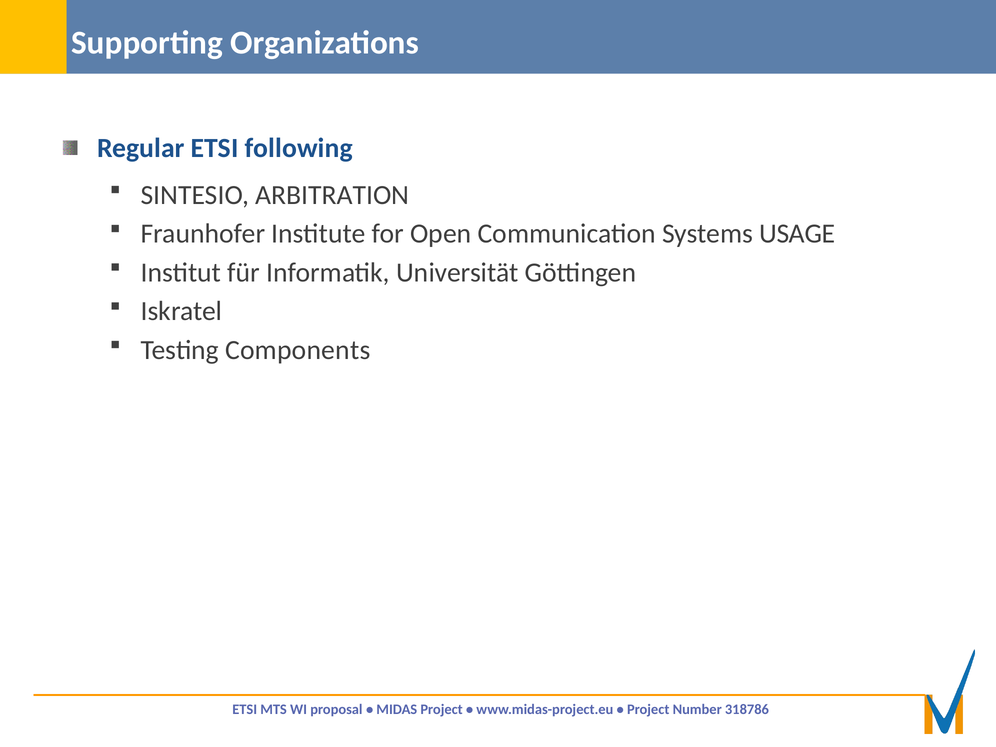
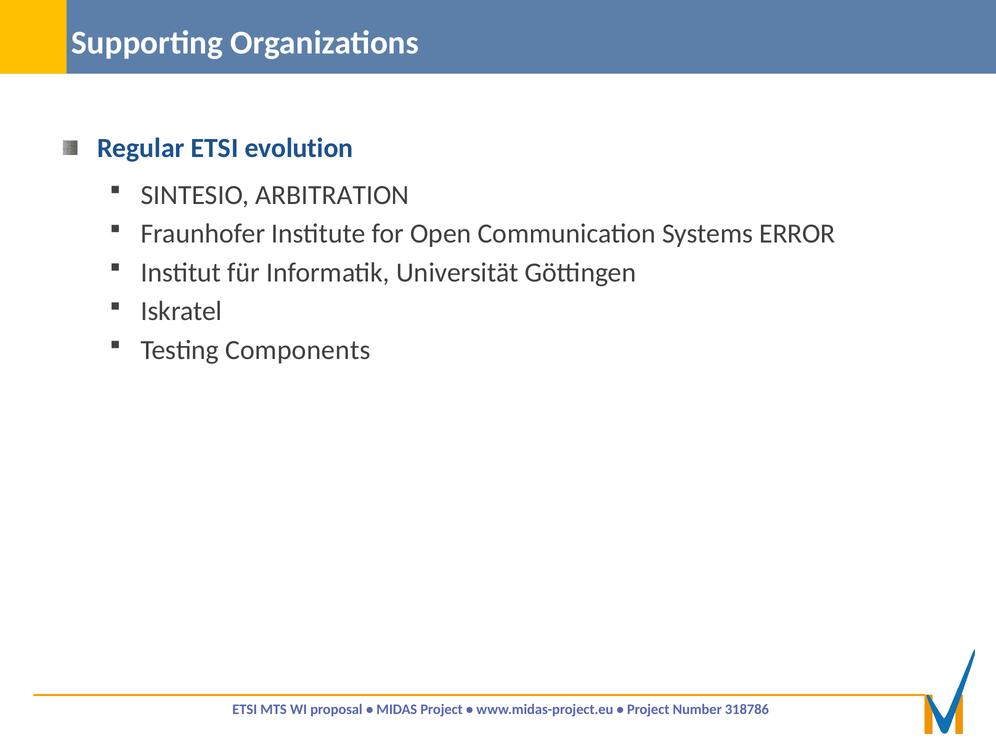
following: following -> evolution
USAGE: USAGE -> ERROR
